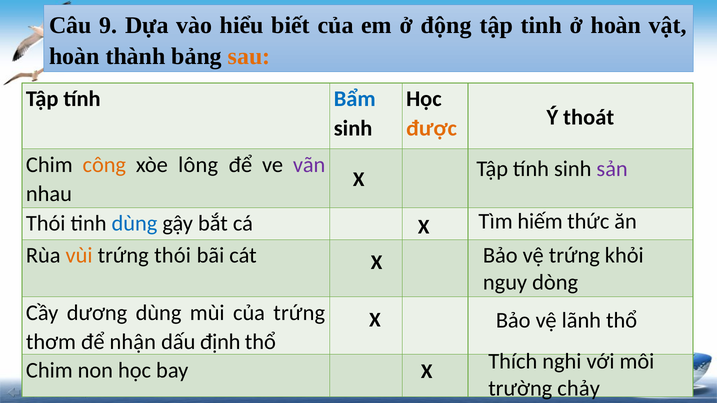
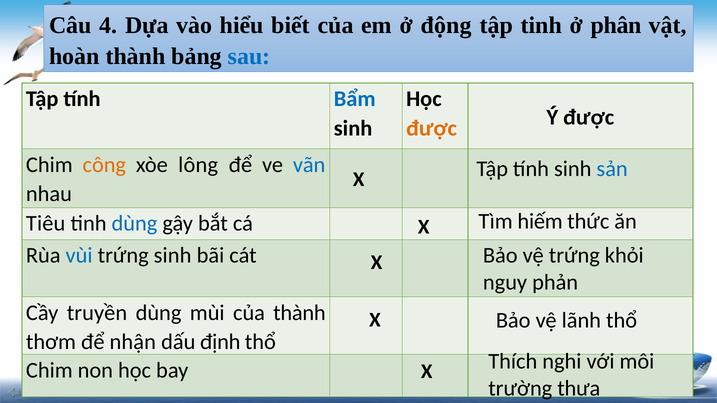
9: 9 -> 4
ở hoàn: hoàn -> phân
sau colour: orange -> blue
Ý thoát: thoát -> được
vãn colour: purple -> blue
sản colour: purple -> blue
Thói at (46, 224): Thói -> Tiêu
vùi colour: orange -> blue
trứng thói: thói -> sinh
dòng: dòng -> phản
dương: dương -> truyền
của trứng: trứng -> thành
chảy: chảy -> thưa
